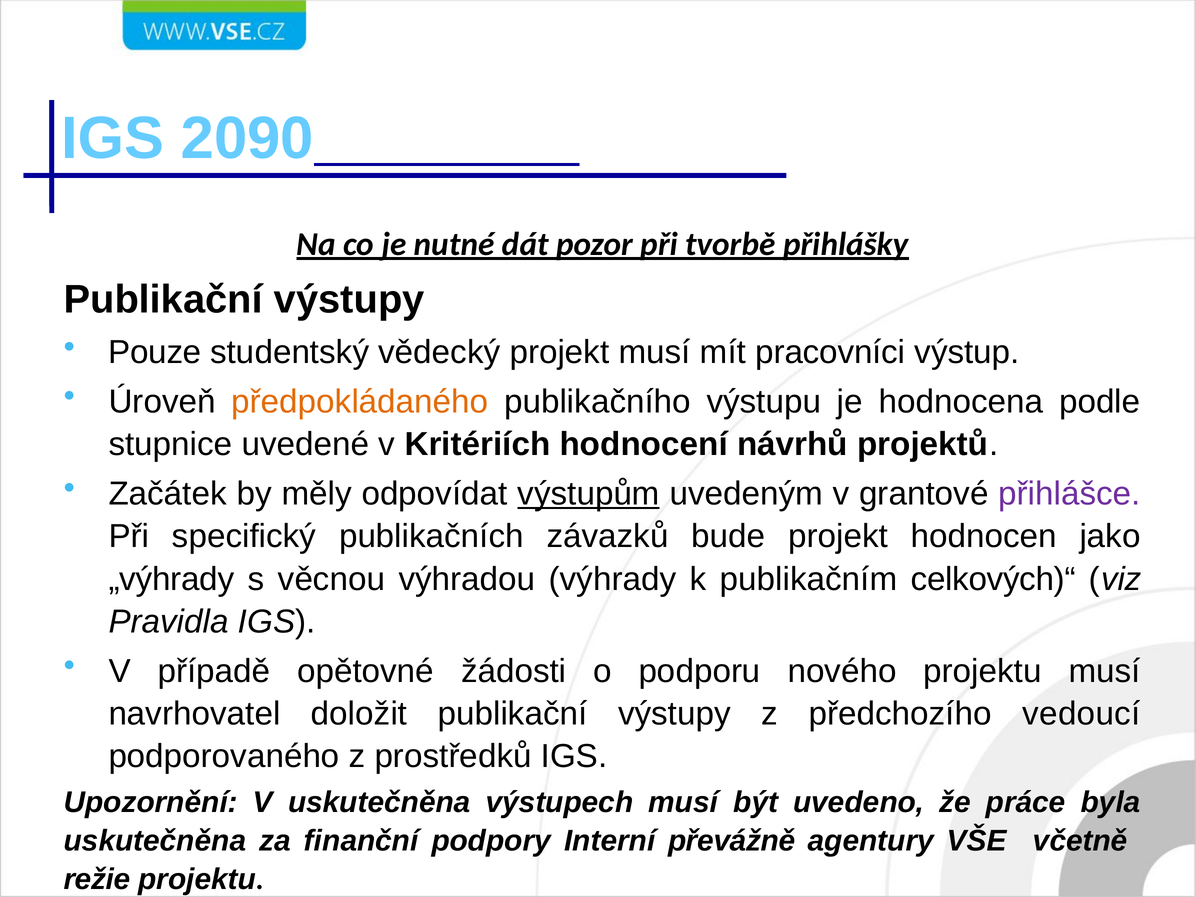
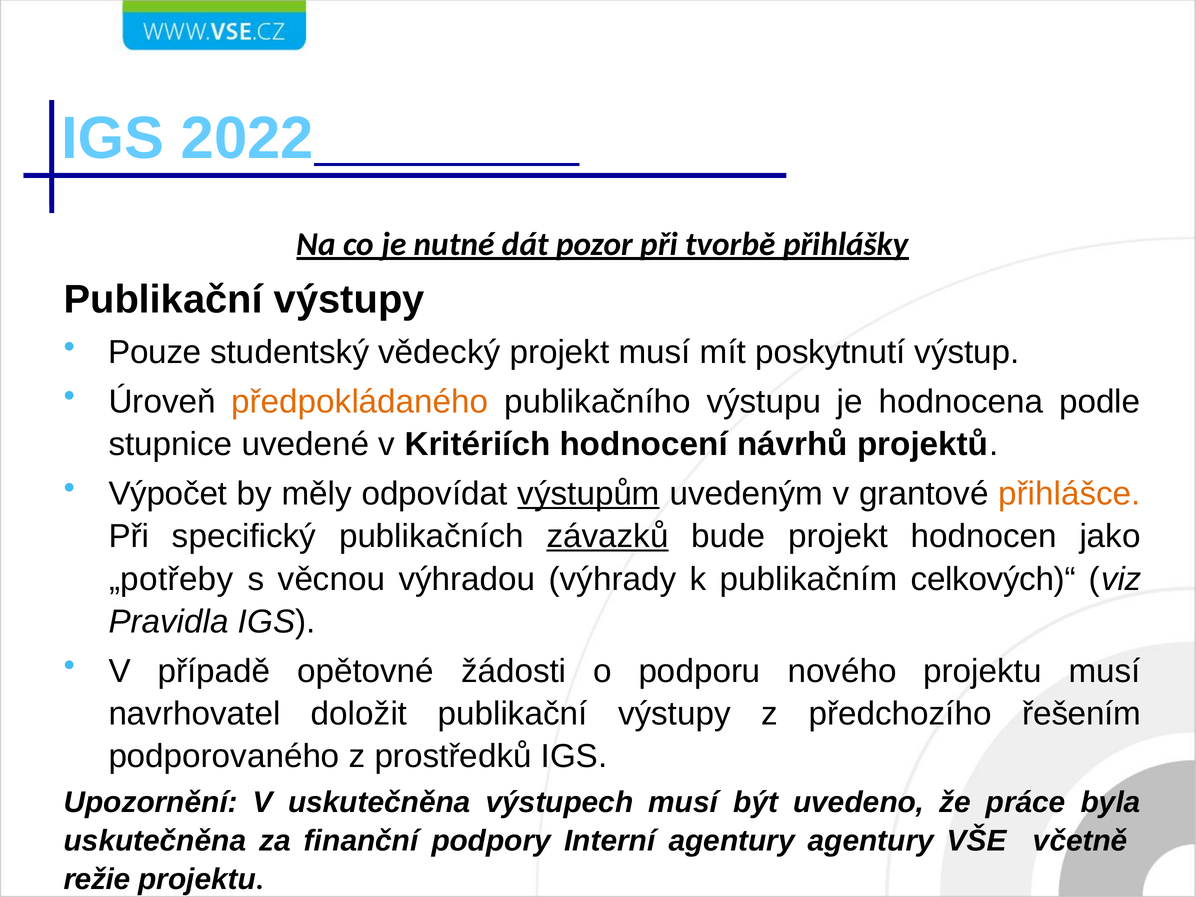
2090: 2090 -> 2022
pracovníci: pracovníci -> poskytnutí
Začátek: Začátek -> Výpočet
přihlášce colour: purple -> orange
závazků underline: none -> present
„výhrady: „výhrady -> „potřeby
vedoucí: vedoucí -> řešením
Interní převážně: převážně -> agentury
